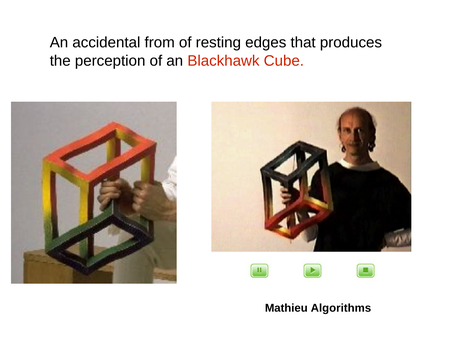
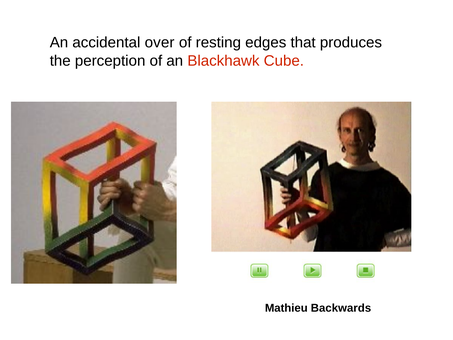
from: from -> over
Algorithms: Algorithms -> Backwards
